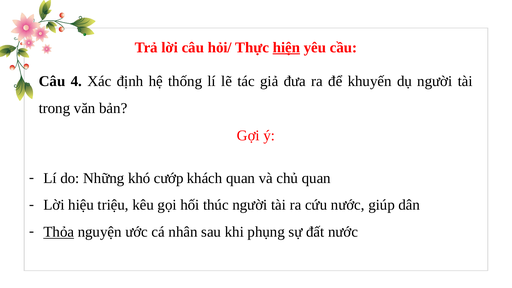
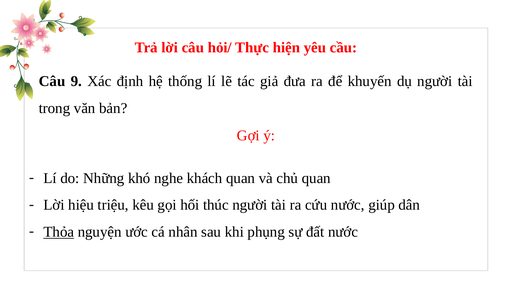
hiện underline: present -> none
4: 4 -> 9
cướp: cướp -> nghe
